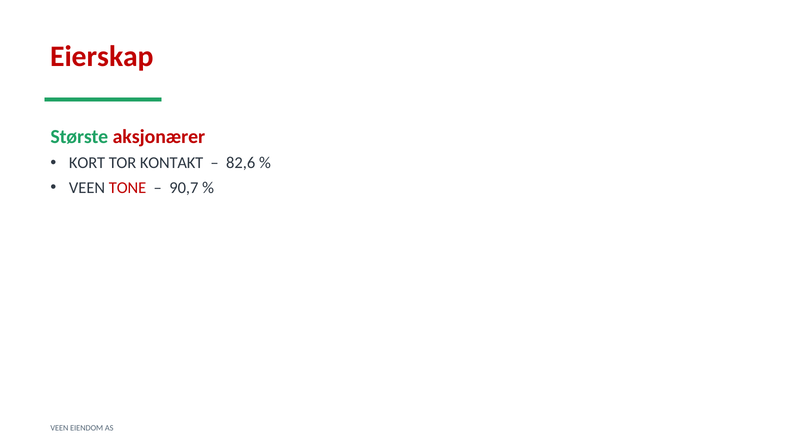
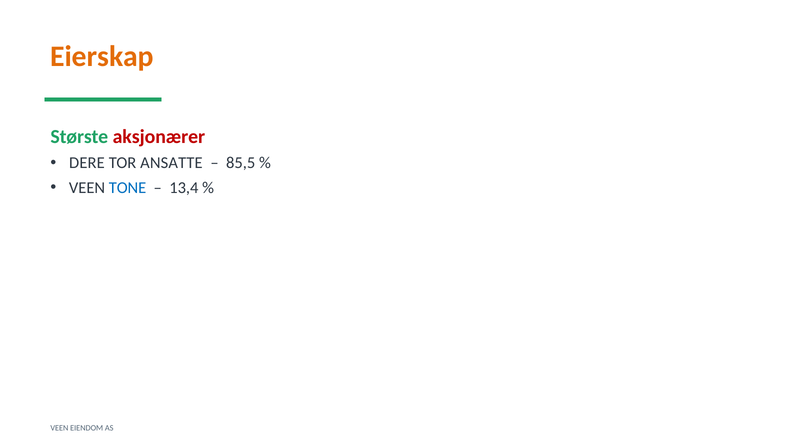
Eierskap colour: red -> orange
KORT: KORT -> DERE
KONTAKT: KONTAKT -> ANSATTE
82,6: 82,6 -> 85,5
TONE colour: red -> blue
90,7: 90,7 -> 13,4
